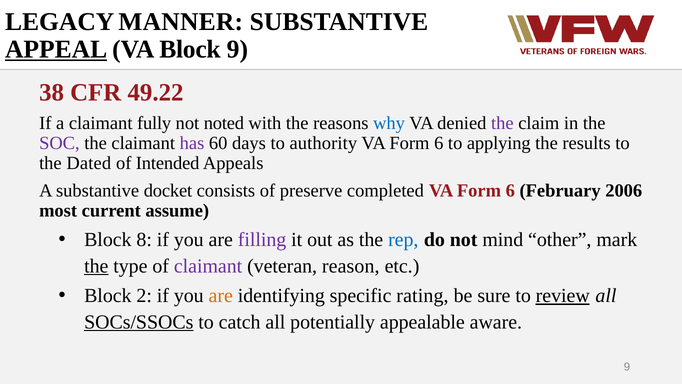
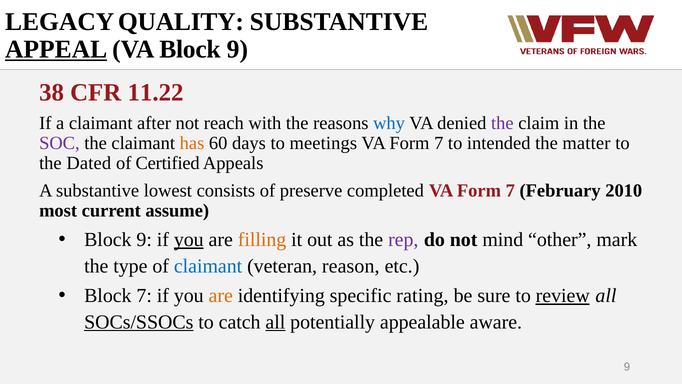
MANNER: MANNER -> QUALITY
49.22: 49.22 -> 11.22
fully: fully -> after
noted: noted -> reach
has colour: purple -> orange
authority: authority -> meetings
6 at (439, 143): 6 -> 7
applying: applying -> intended
results: results -> matter
Intended: Intended -> Certified
docket: docket -> lowest
completed VA Form 6: 6 -> 7
2006: 2006 -> 2010
8 at (144, 240): 8 -> 9
you at (189, 240) underline: none -> present
filling colour: purple -> orange
rep colour: blue -> purple
the at (96, 266) underline: present -> none
claimant at (208, 266) colour: purple -> blue
Block 2: 2 -> 7
all at (275, 322) underline: none -> present
